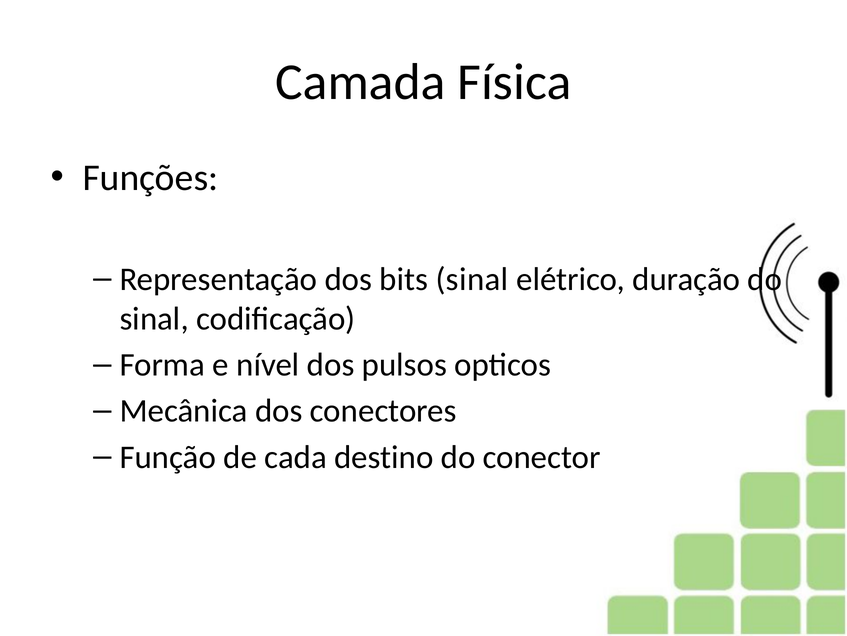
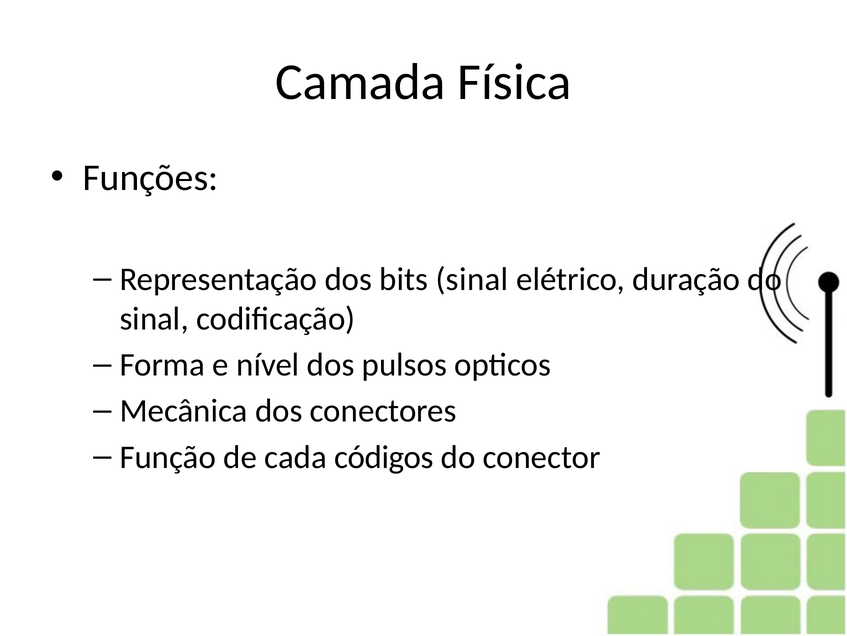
destino: destino -> códigos
